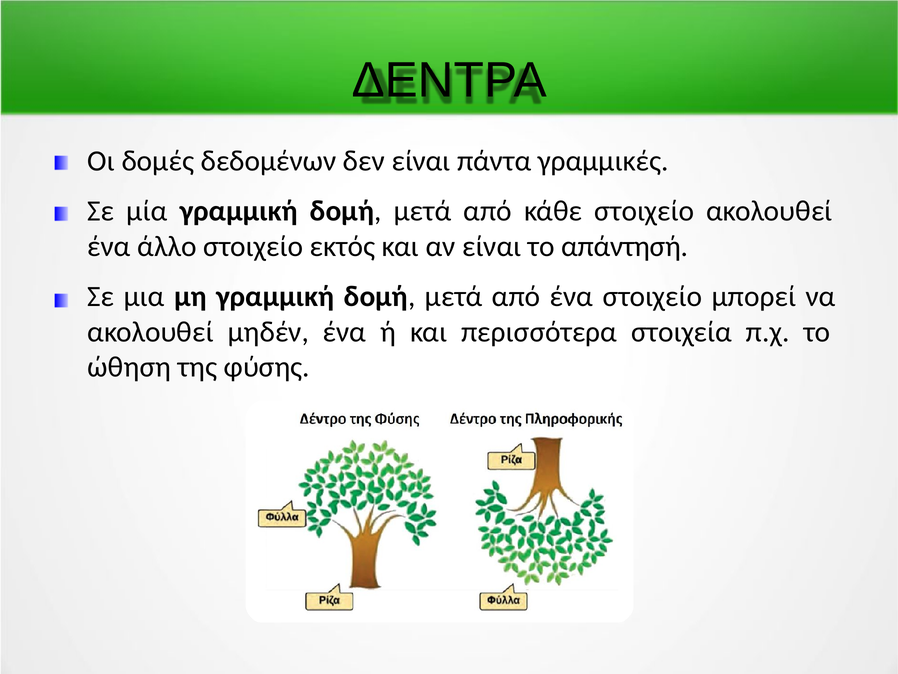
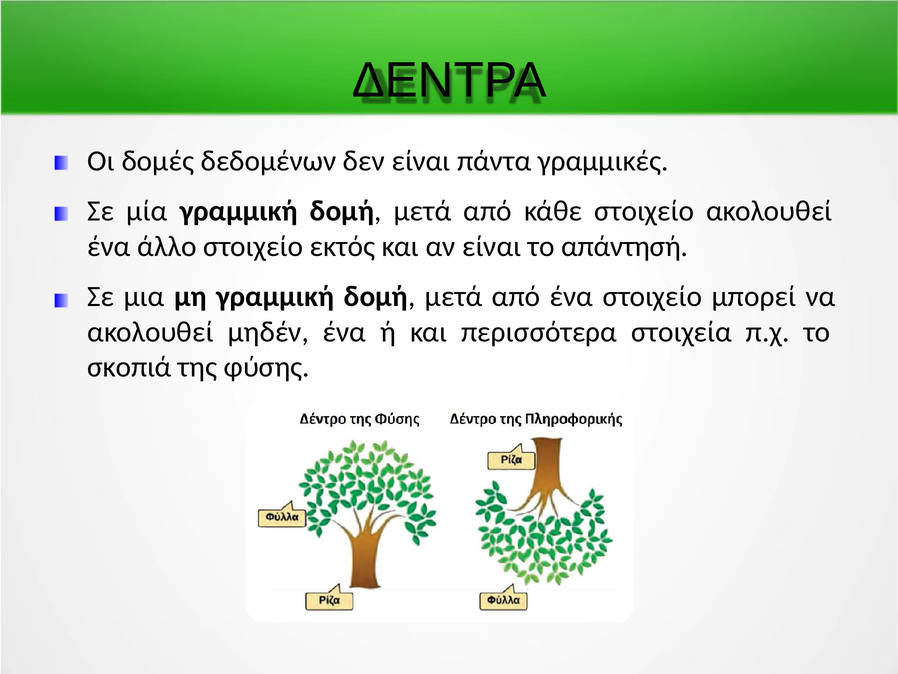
ώθηση: ώθηση -> σκοπιά
